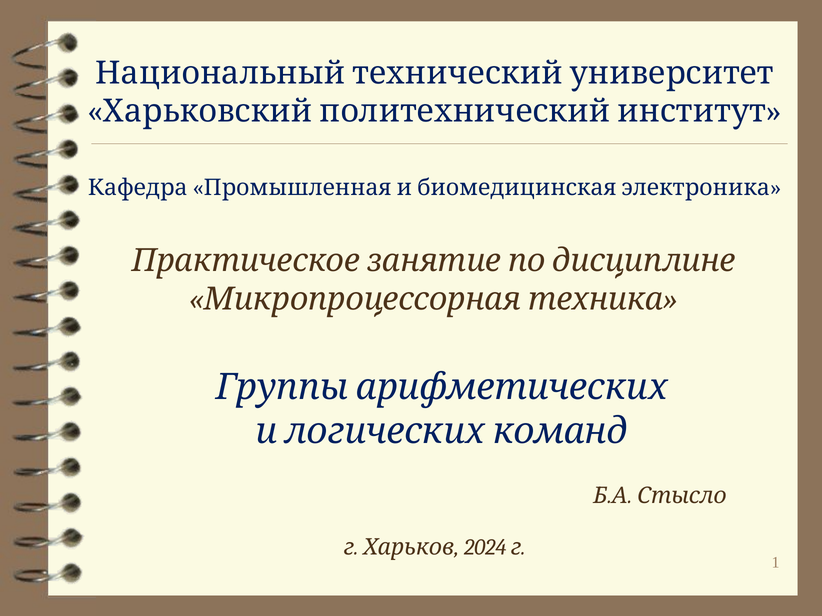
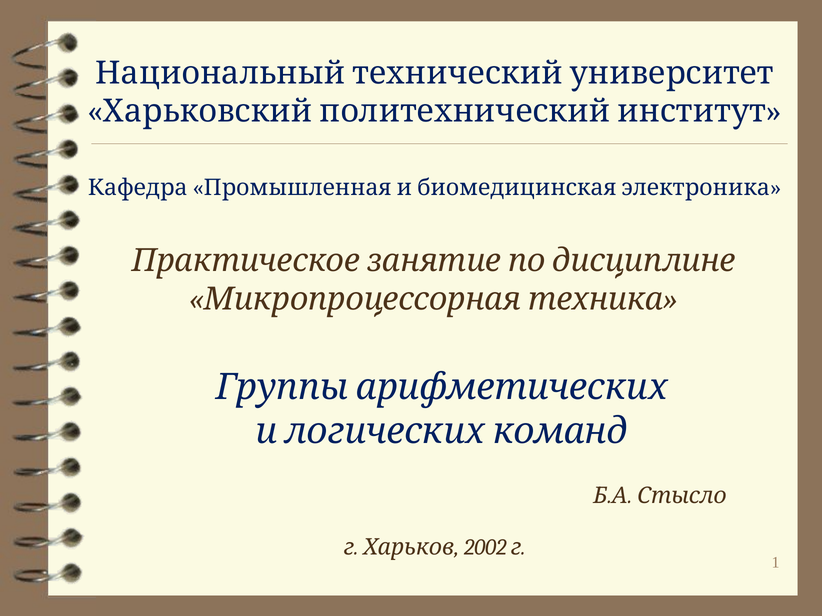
2024: 2024 -> 2002
